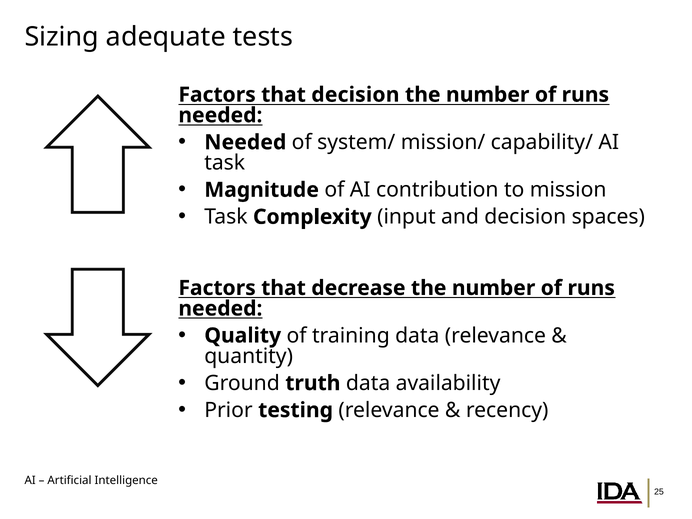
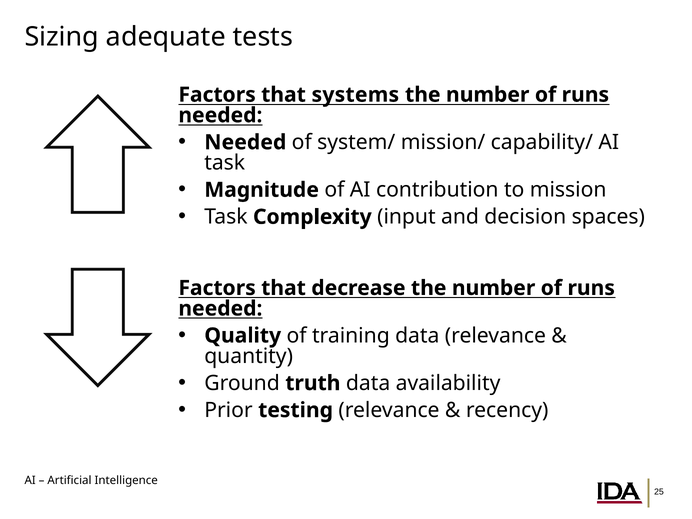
that decision: decision -> systems
